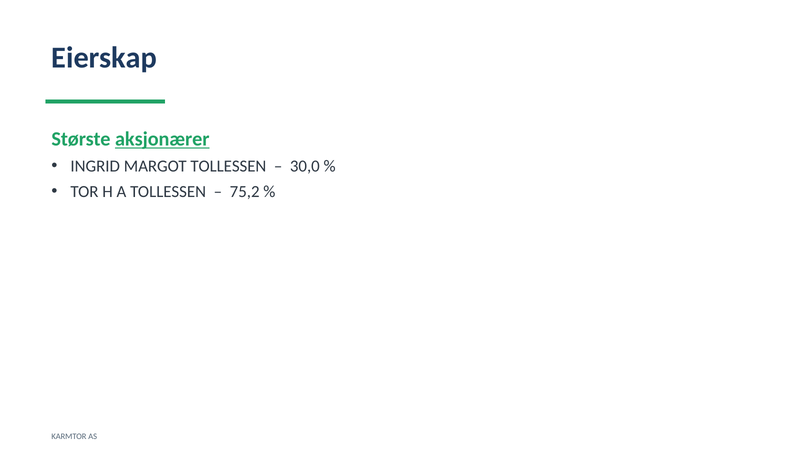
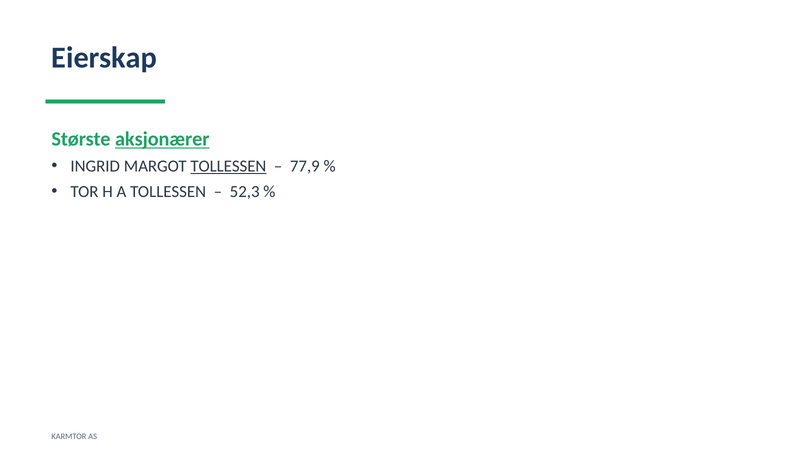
TOLLESSEN at (228, 166) underline: none -> present
30,0: 30,0 -> 77,9
75,2: 75,2 -> 52,3
